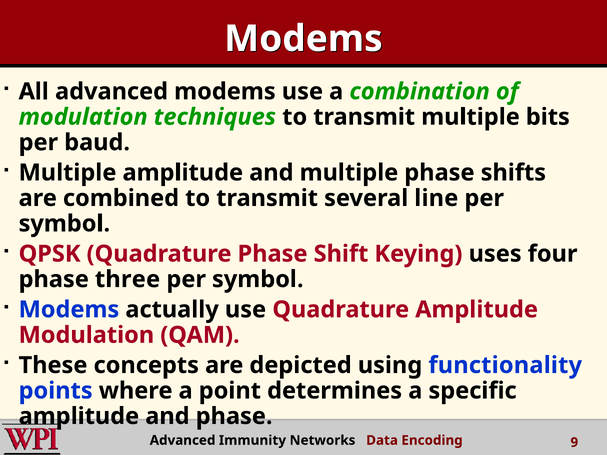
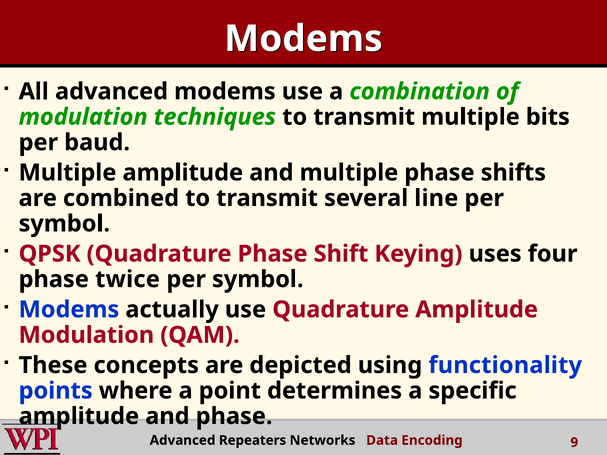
three: three -> twice
Immunity: Immunity -> Repeaters
